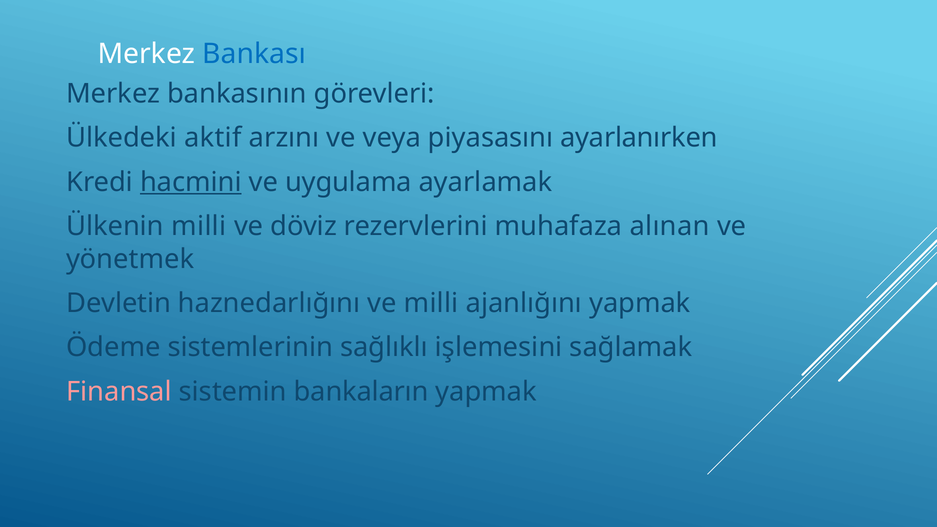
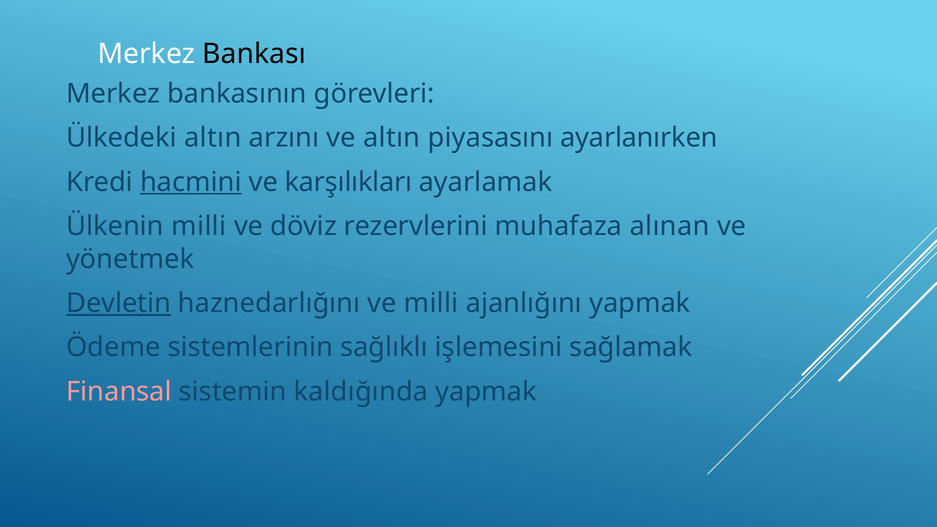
Bankası colour: blue -> black
Ülkedeki aktif: aktif -> altın
ve veya: veya -> altın
uygulama: uygulama -> karşılıkları
Devletin underline: none -> present
bankaların: bankaların -> kaldığında
